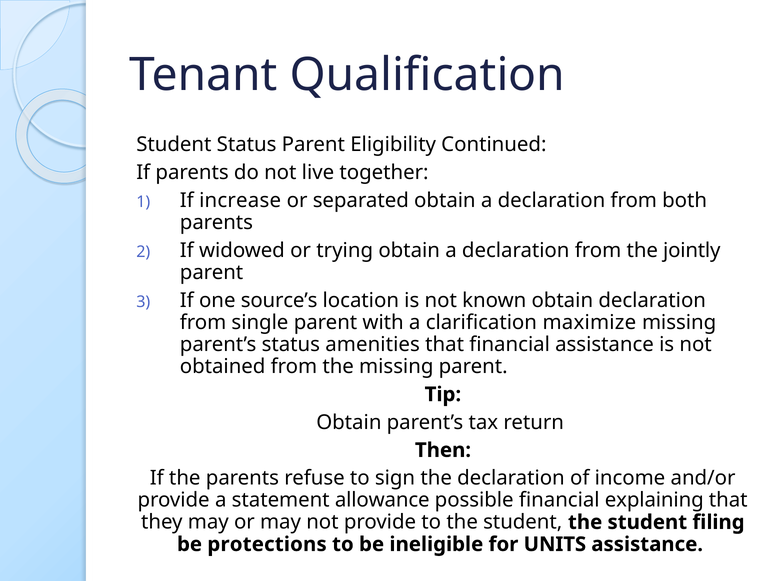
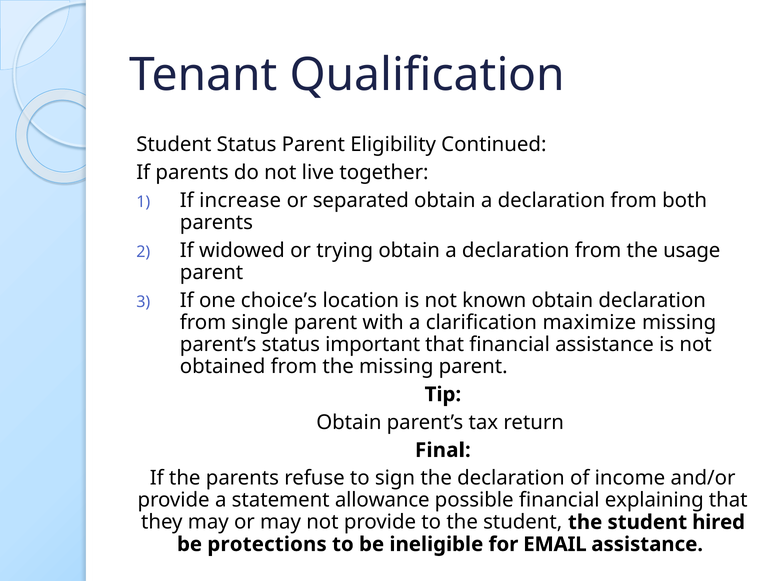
jointly: jointly -> usage
source’s: source’s -> choice’s
amenities: amenities -> important
Then: Then -> Final
filing: filing -> hired
UNITS: UNITS -> EMAIL
